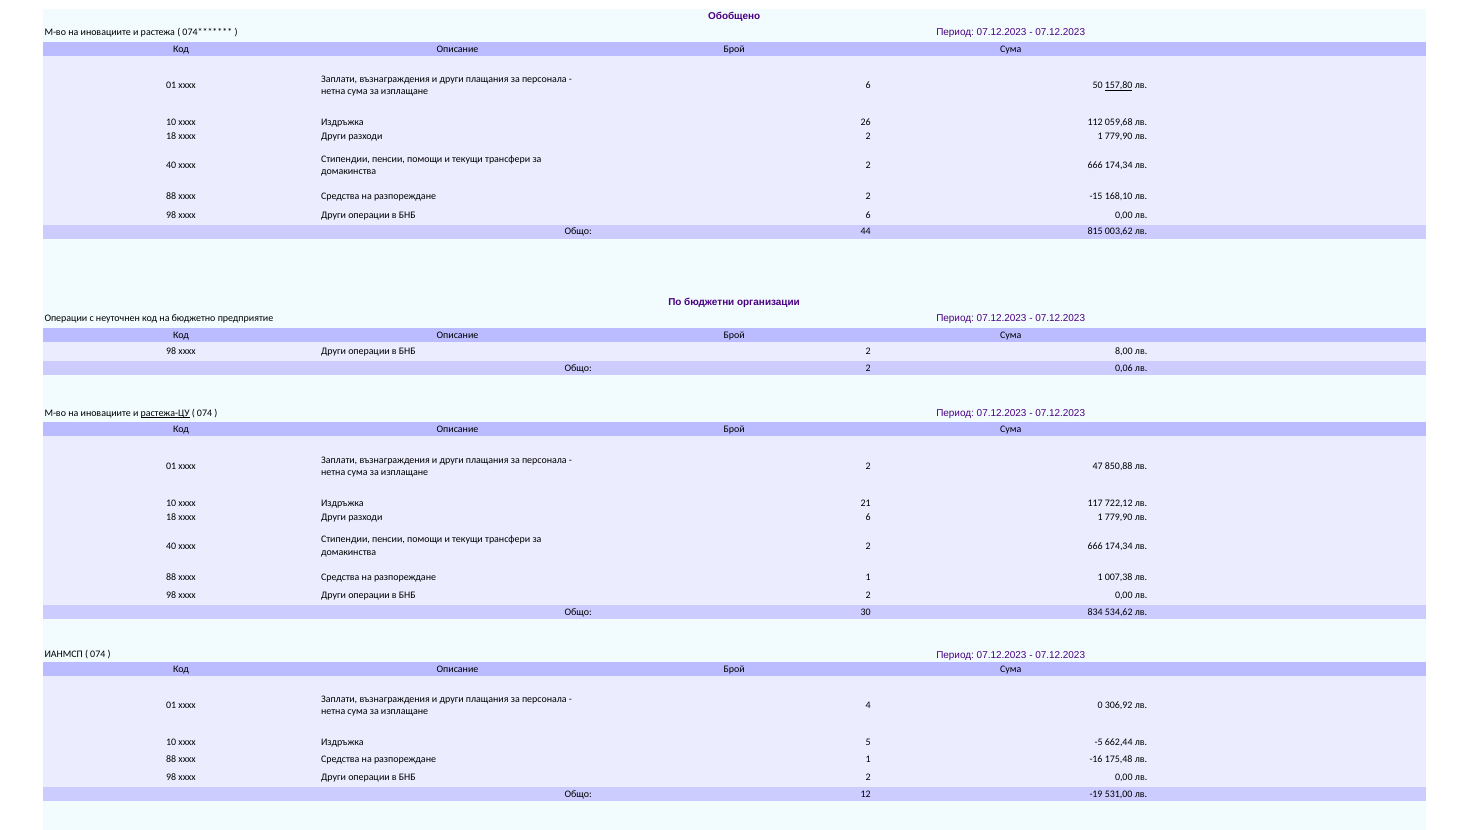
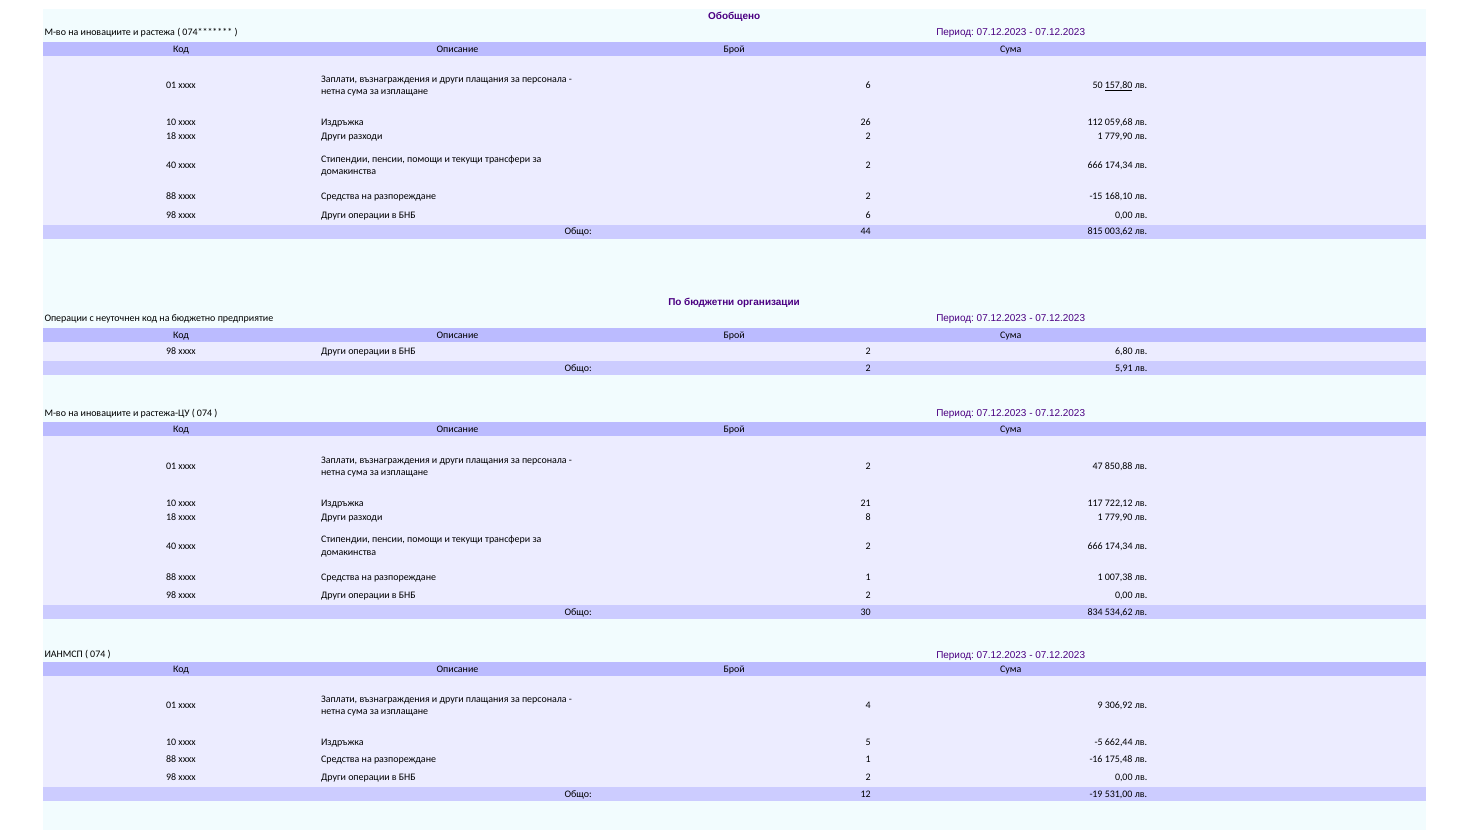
8,00: 8,00 -> 6,80
0,06: 0,06 -> 5,91
растежа-ЦУ underline: present -> none
разходи 6: 6 -> 8
0: 0 -> 9
